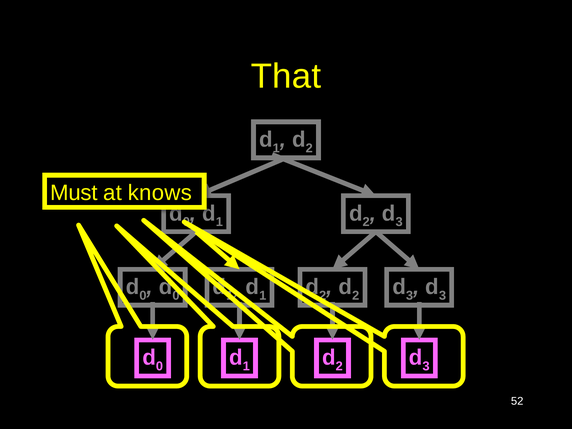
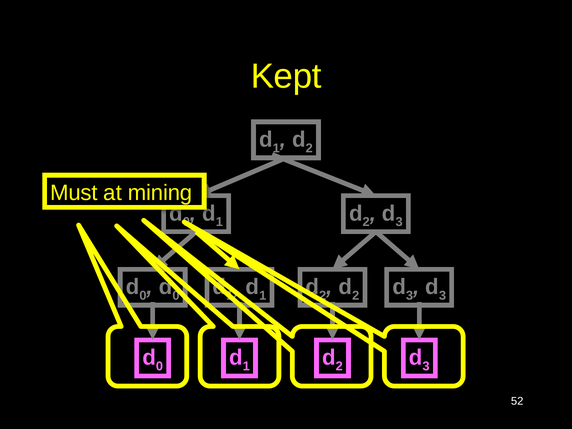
That: That -> Kept
knows: knows -> mining
